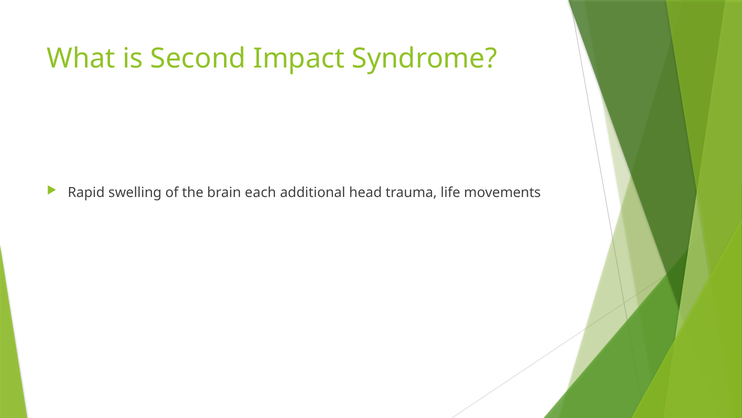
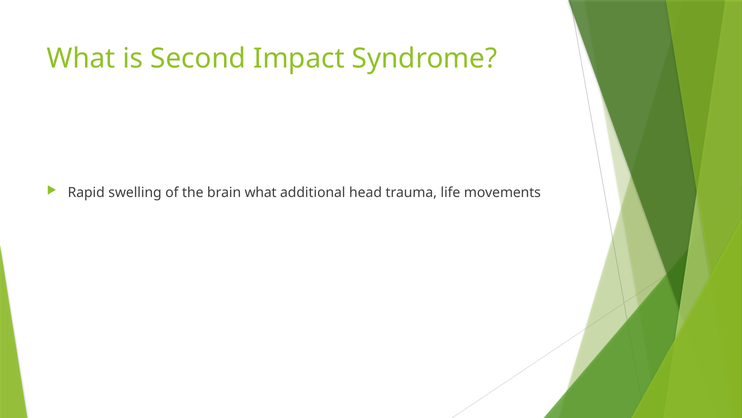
brain each: each -> what
